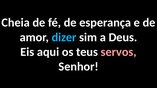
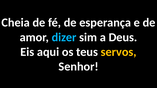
servos colour: pink -> yellow
